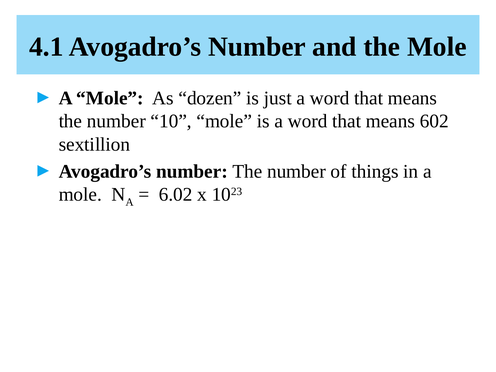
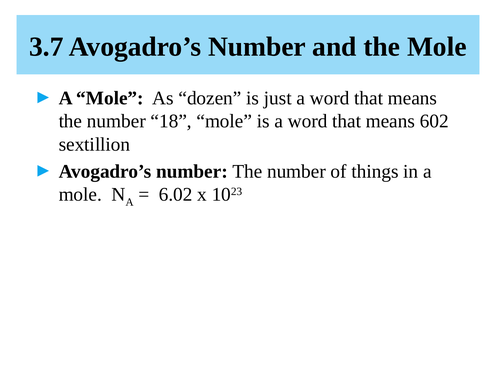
4.1: 4.1 -> 3.7
10: 10 -> 18
